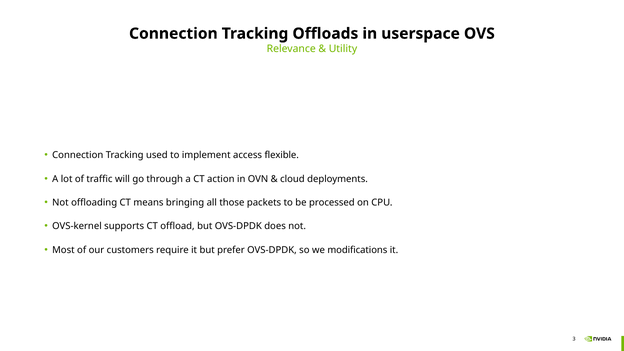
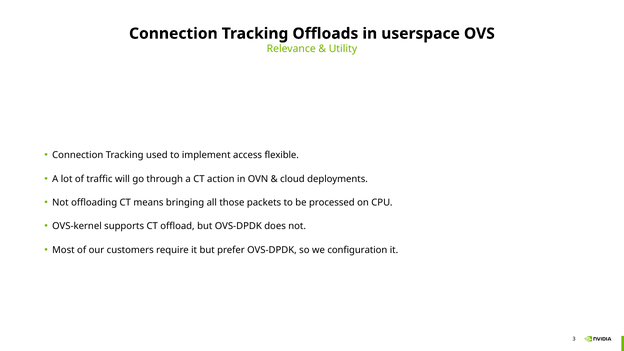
modifications: modifications -> configuration
